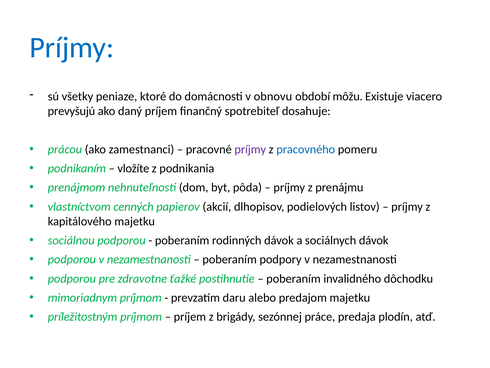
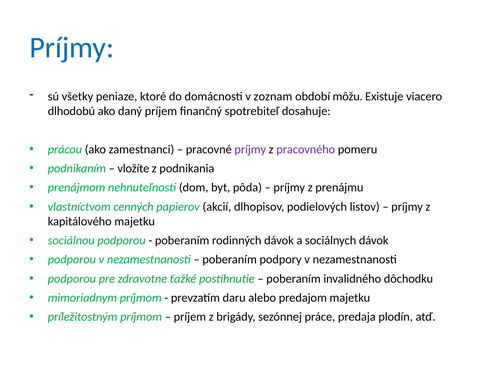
obnovu: obnovu -> zoznam
prevyšujú: prevyšujú -> dlhodobú
pracovného colour: blue -> purple
